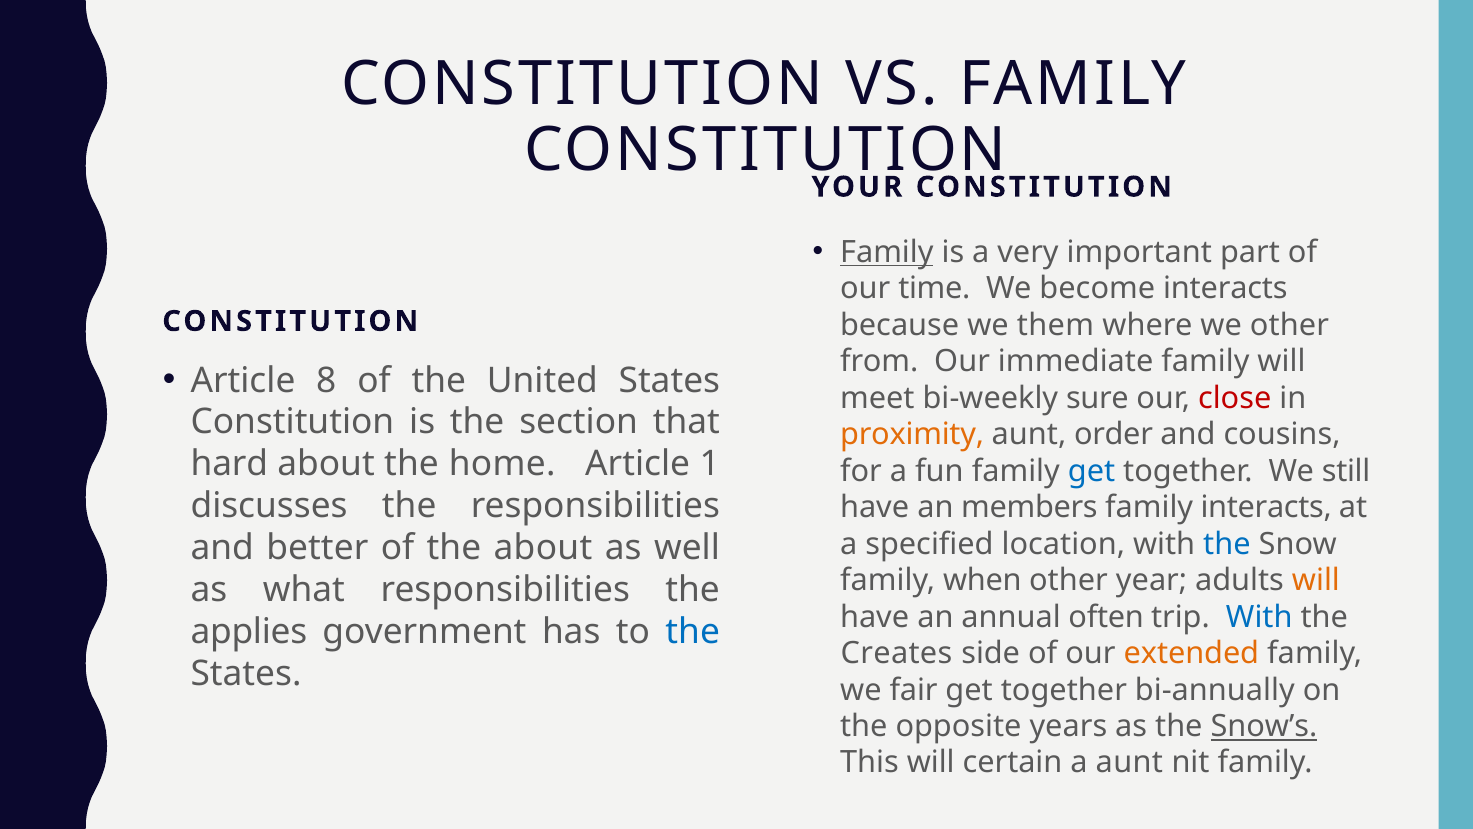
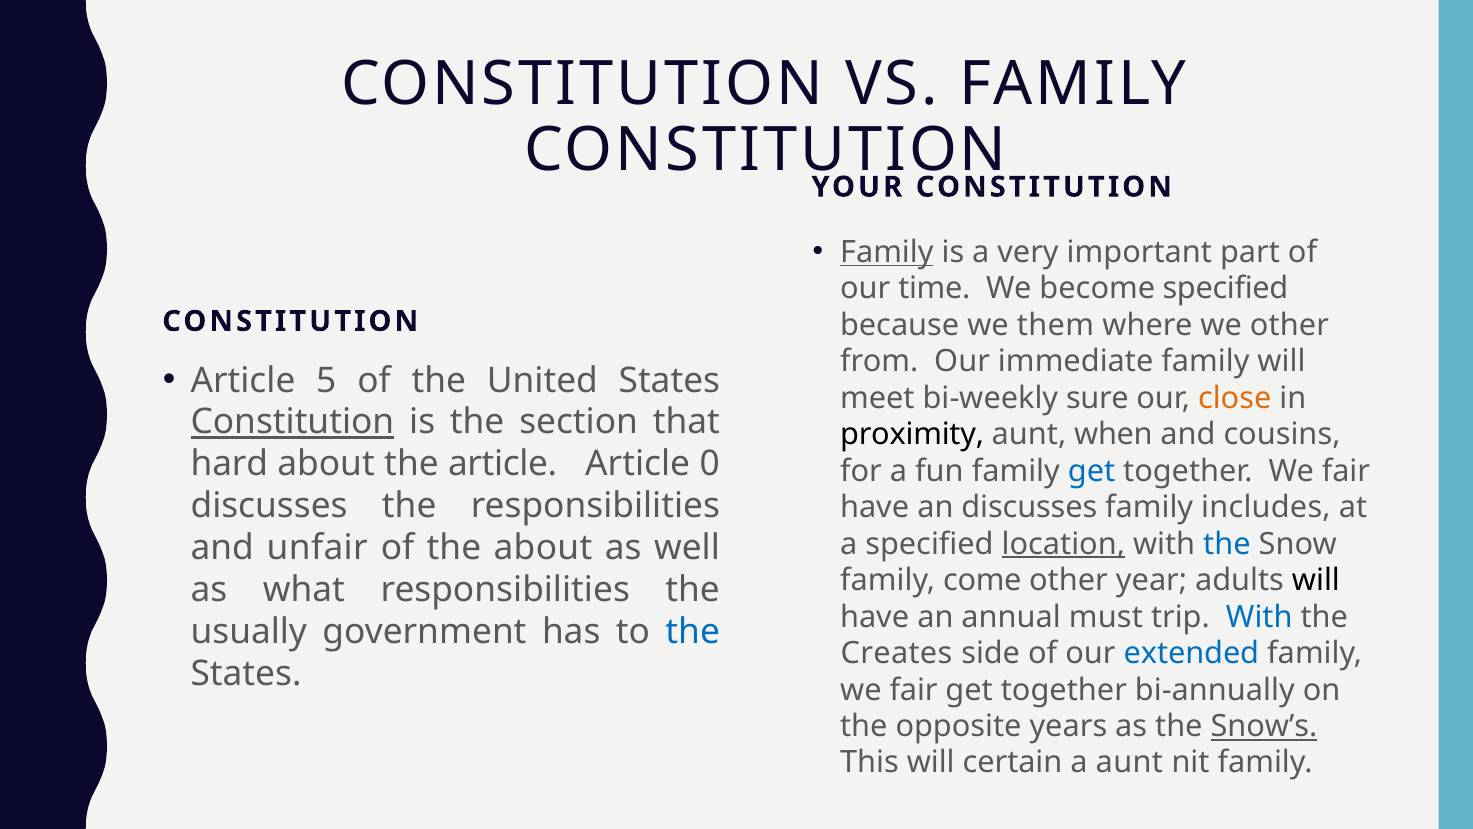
become interacts: interacts -> specified
8: 8 -> 5
close colour: red -> orange
Constitution at (292, 422) underline: none -> present
proximity colour: orange -> black
order: order -> when
the home: home -> article
1: 1 -> 0
together We still: still -> fair
an members: members -> discusses
family interacts: interacts -> includes
location underline: none -> present
better: better -> unfair
when: when -> come
will at (1316, 580) colour: orange -> black
often: often -> must
applies: applies -> usually
extended colour: orange -> blue
